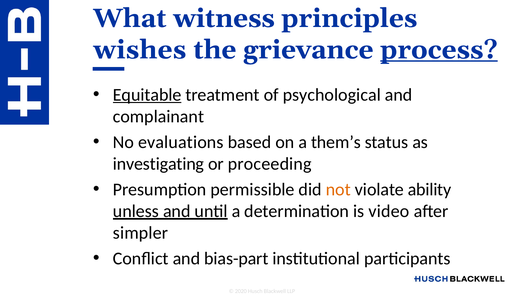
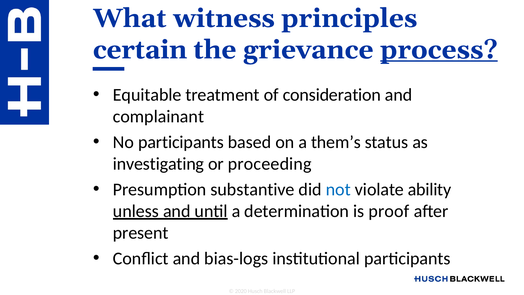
wishes: wishes -> certain
Equitable underline: present -> none
psychological: psychological -> consideration
No evaluations: evaluations -> participants
permissible: permissible -> substantive
not colour: orange -> blue
video: video -> proof
simpler: simpler -> present
bias-part: bias-part -> bias-logs
